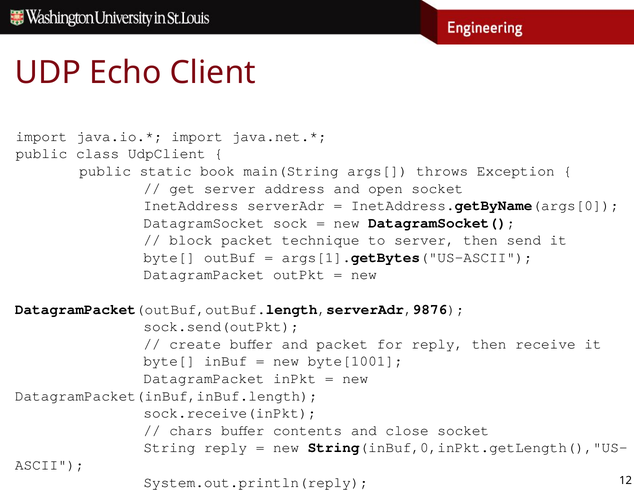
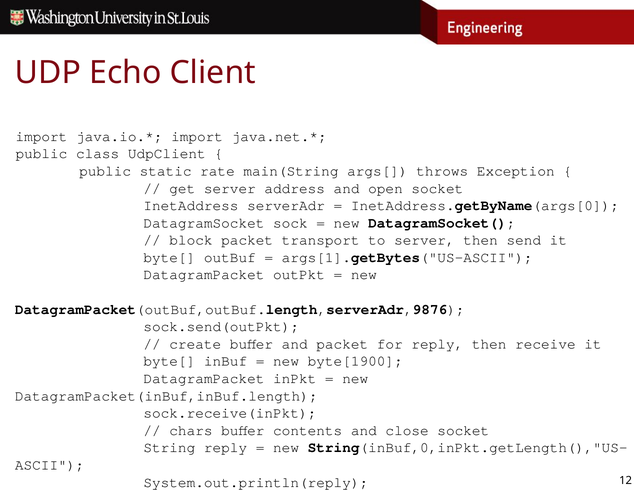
book: book -> rate
technique: technique -> transport
byte[1001: byte[1001 -> byte[1900
